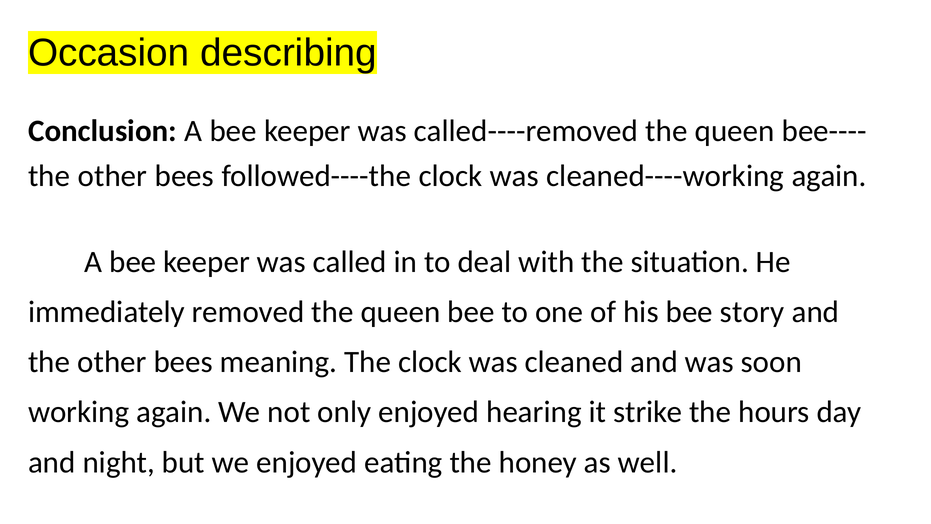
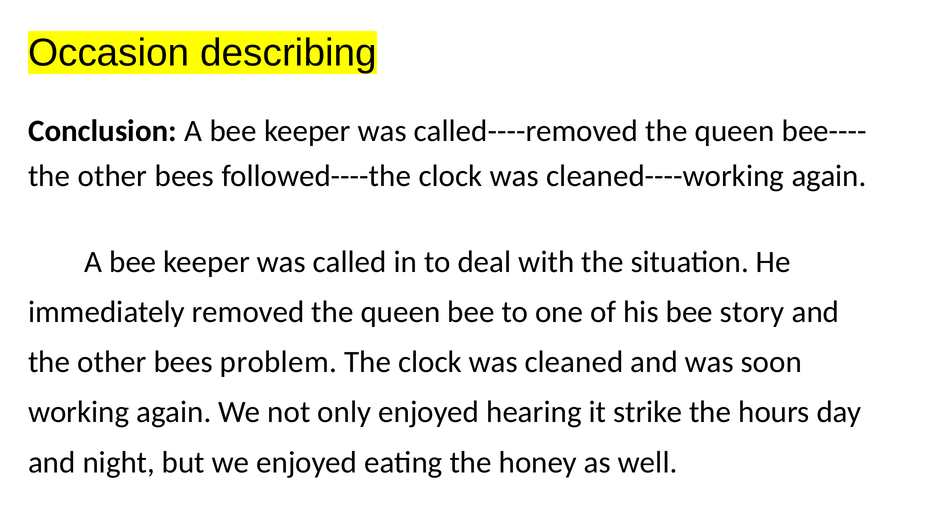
meaning: meaning -> problem
